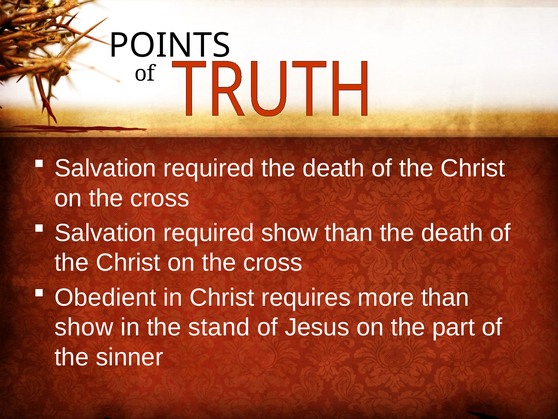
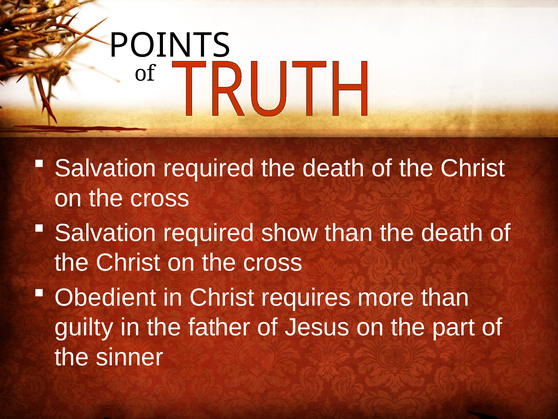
show at (84, 327): show -> guilty
stand: stand -> father
